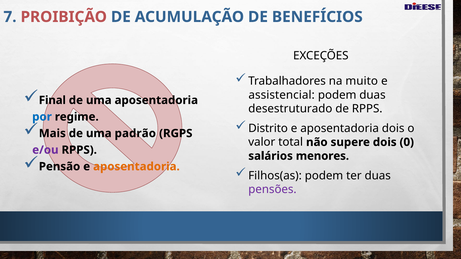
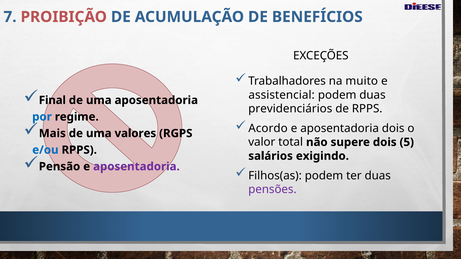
desestruturado: desestruturado -> previdenciários
Distrito: Distrito -> Acordo
padrão: padrão -> valores
0: 0 -> 5
e/ou colour: purple -> blue
menores: menores -> exigindo
aposentadoria at (136, 167) colour: orange -> purple
